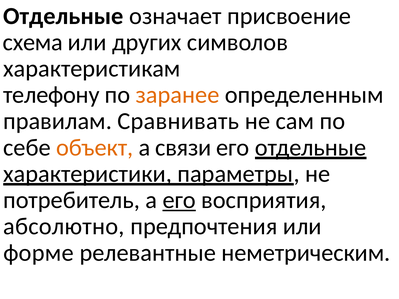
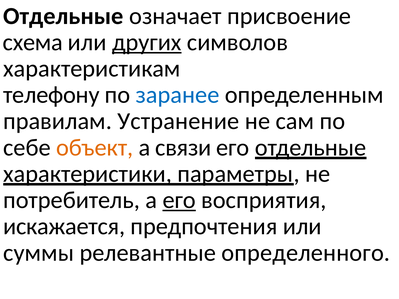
других underline: none -> present
заранее colour: orange -> blue
Сравнивать: Сравнивать -> Устранение
абсолютно: абсолютно -> искажается
форме: форме -> суммы
неметрическим: неметрическим -> определенного
